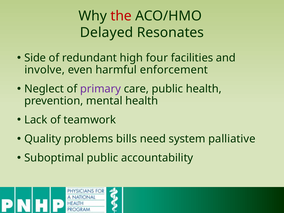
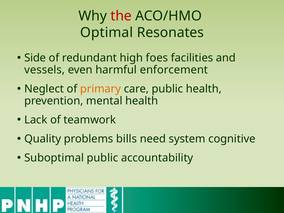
Delayed: Delayed -> Optimal
four: four -> foes
involve: involve -> vessels
primary colour: purple -> orange
palliative: palliative -> cognitive
